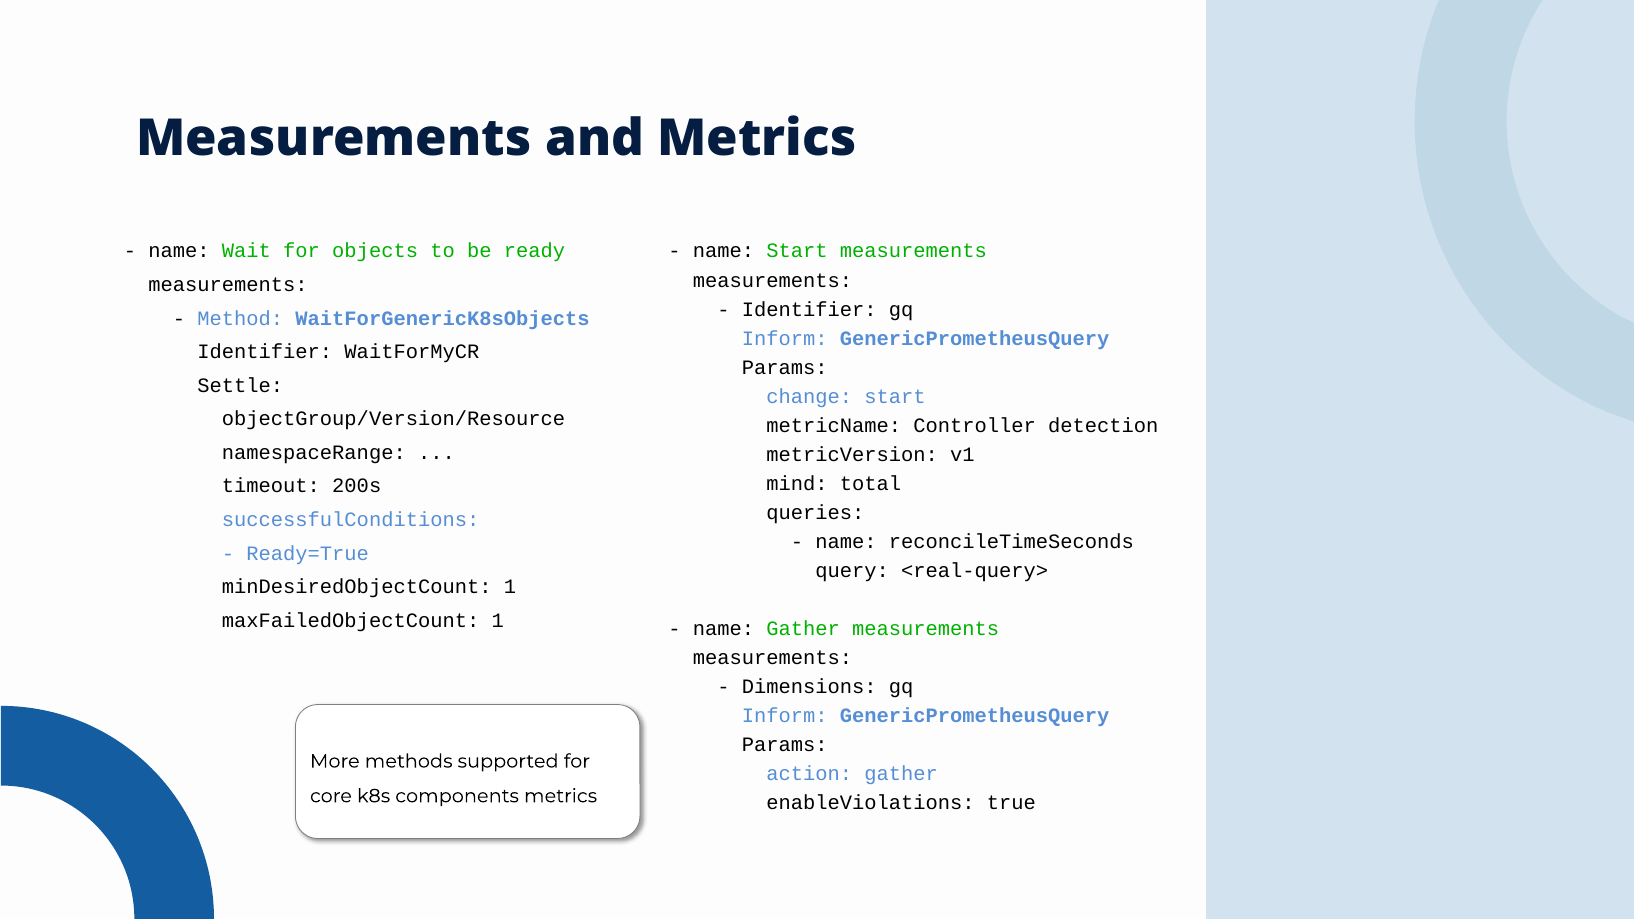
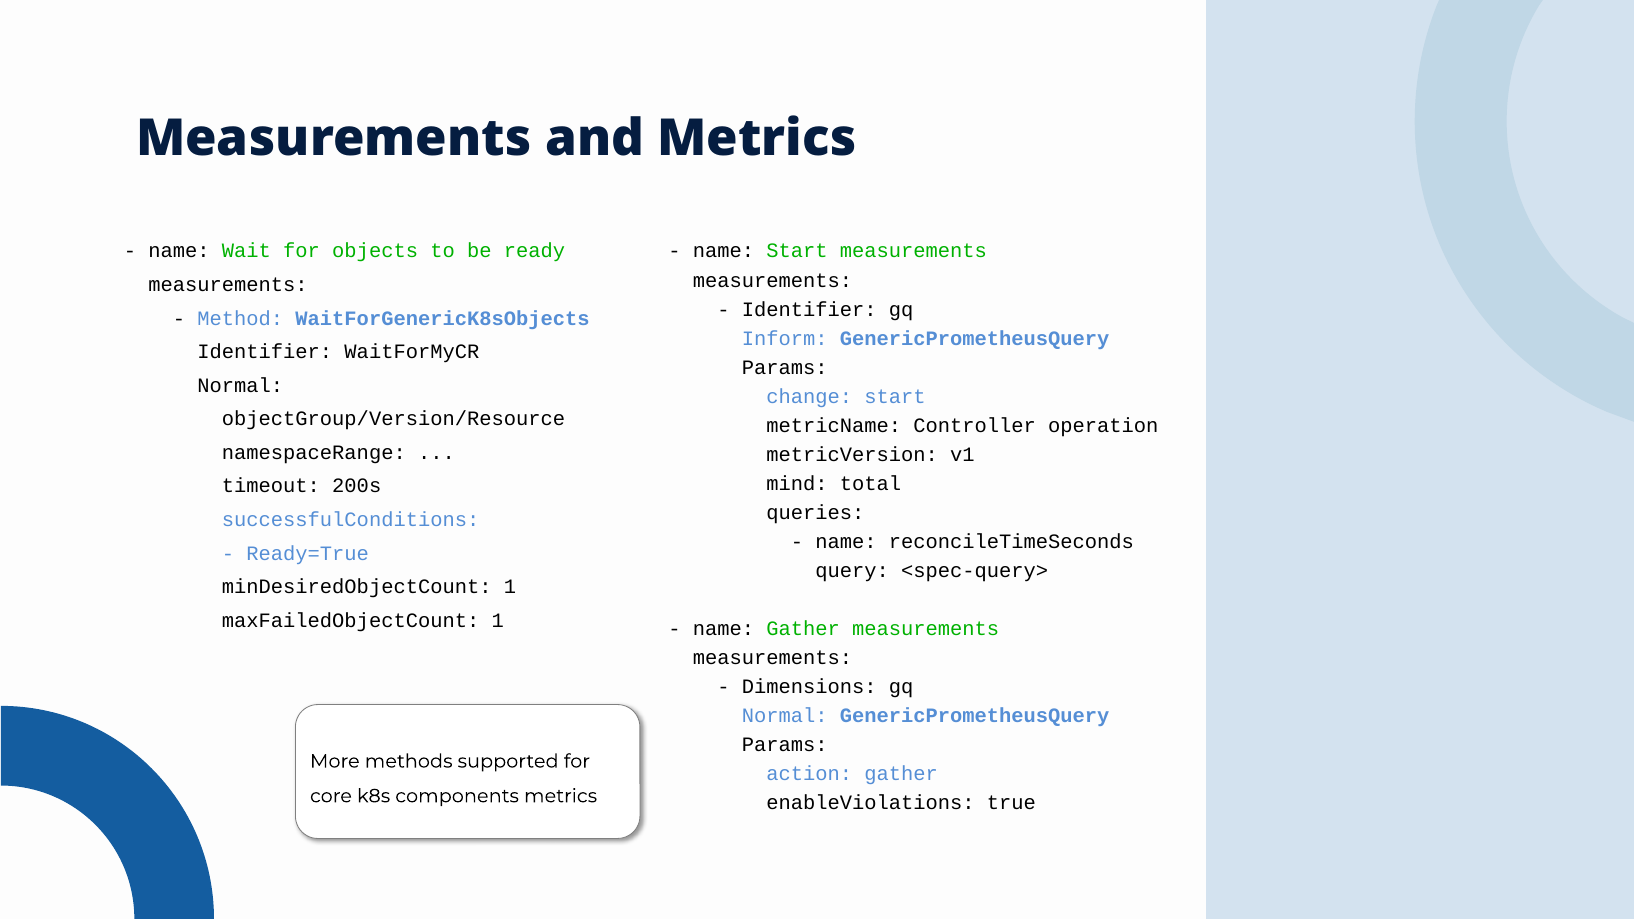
Settle at (240, 386): Settle -> Normal
detection: detection -> operation
<real-query>: <real-query> -> <spec-query>
Inform at (785, 716): Inform -> Normal
